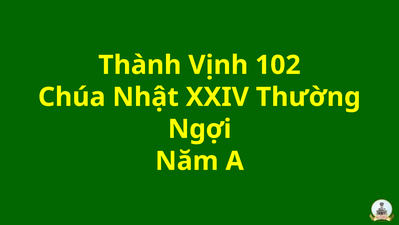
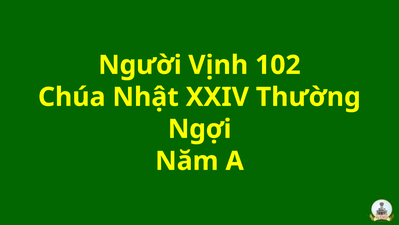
Thành: Thành -> Người
